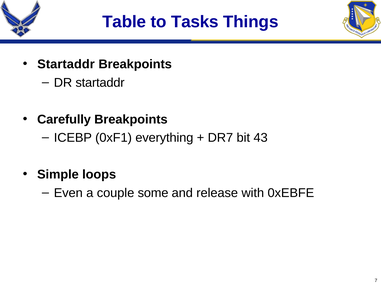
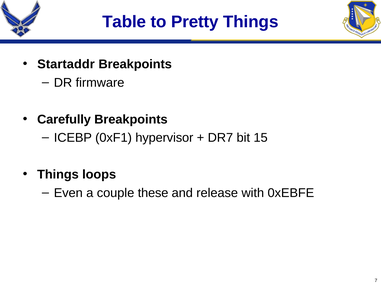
Tasks: Tasks -> Pretty
DR startaddr: startaddr -> firmware
everything: everything -> hypervisor
43: 43 -> 15
Simple at (58, 175): Simple -> Things
some: some -> these
